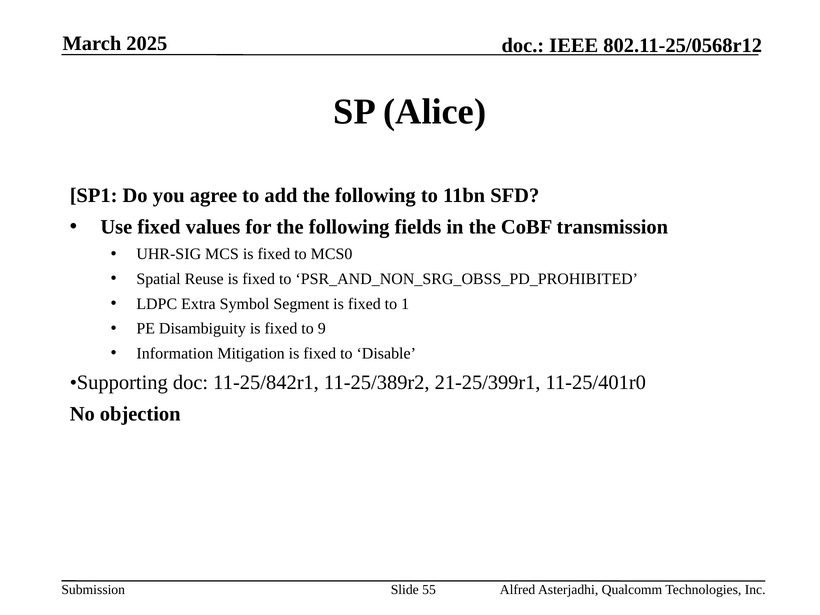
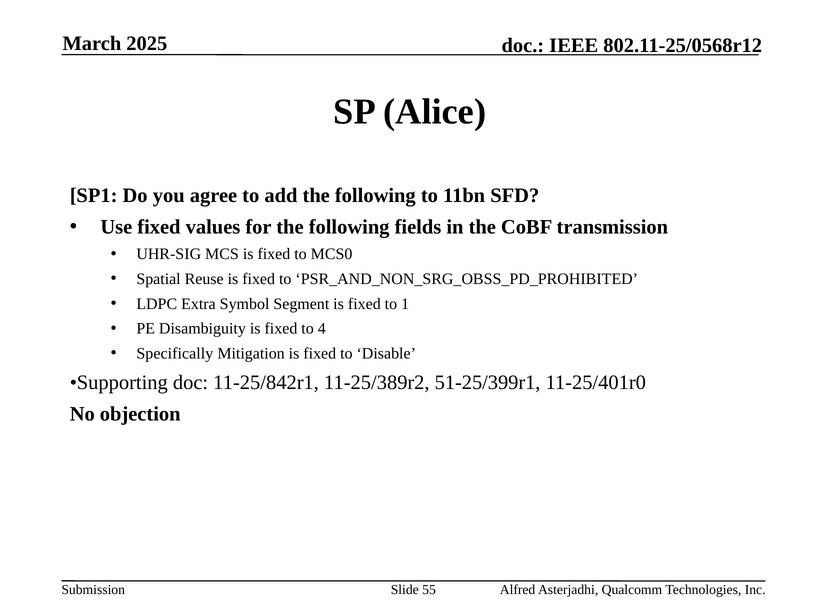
9: 9 -> 4
Information: Information -> Specifically
21-25/399r1: 21-25/399r1 -> 51-25/399r1
